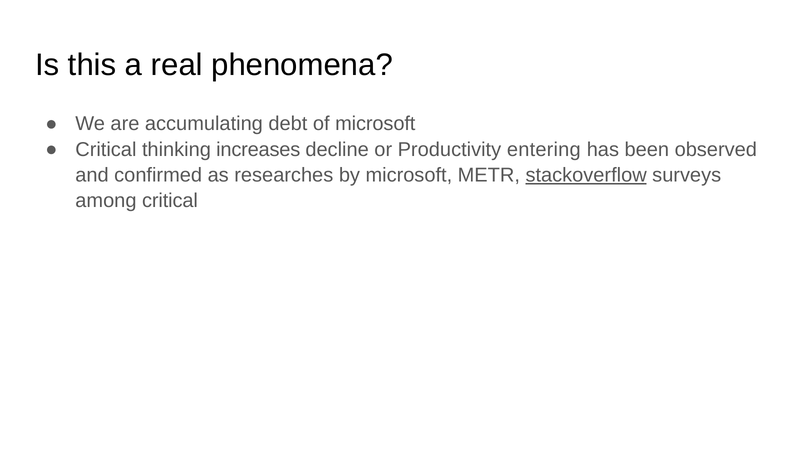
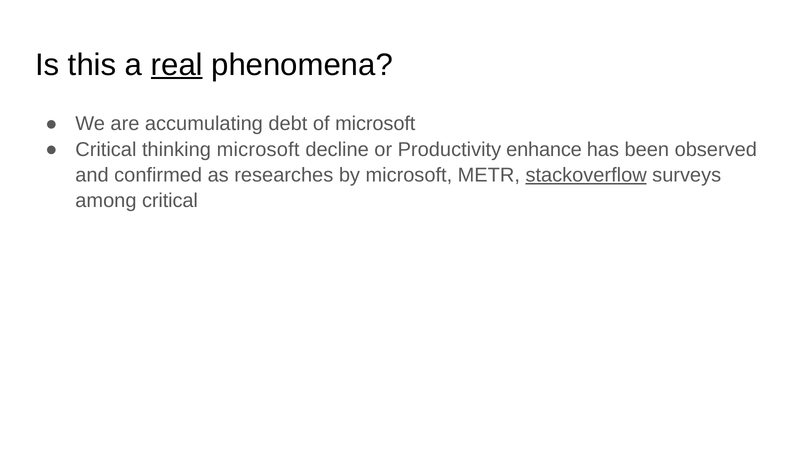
real underline: none -> present
thinking increases: increases -> microsoft
entering: entering -> enhance
